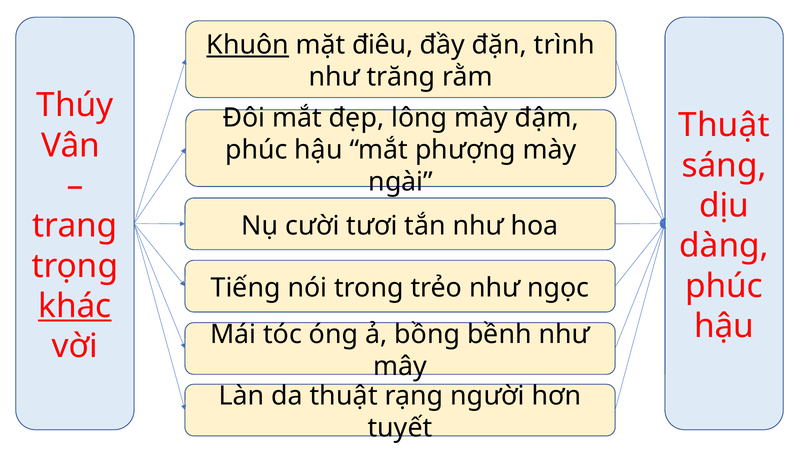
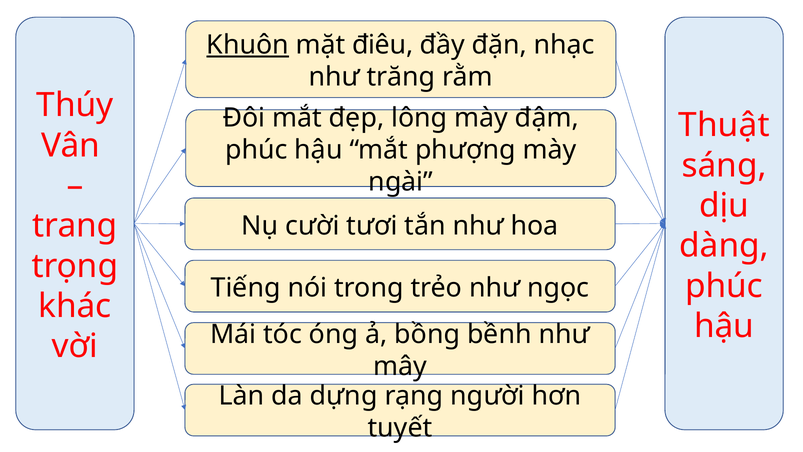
trình: trình -> nhạc
khác underline: present -> none
da thuật: thuật -> dựng
